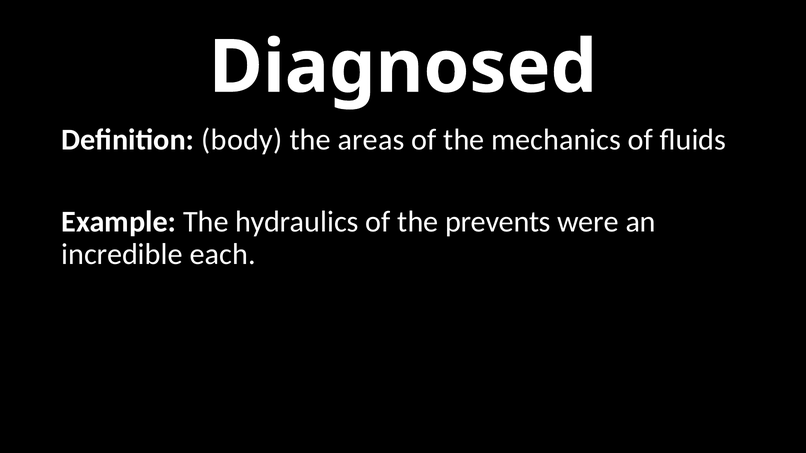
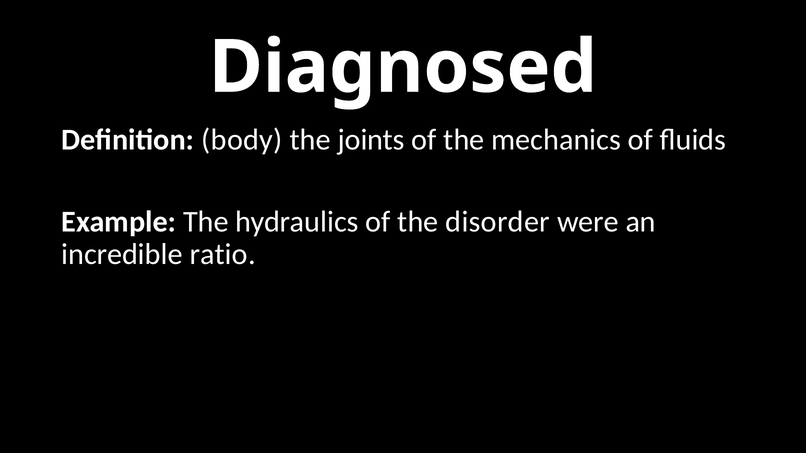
areas: areas -> joints
prevents: prevents -> disorder
each: each -> ratio
